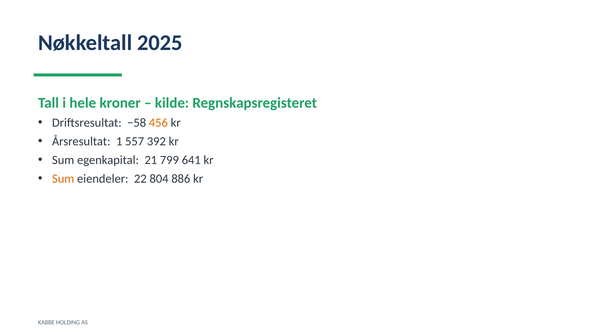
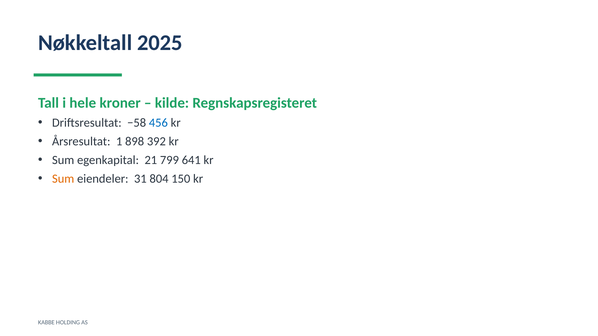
456 colour: orange -> blue
557: 557 -> 898
22: 22 -> 31
886: 886 -> 150
